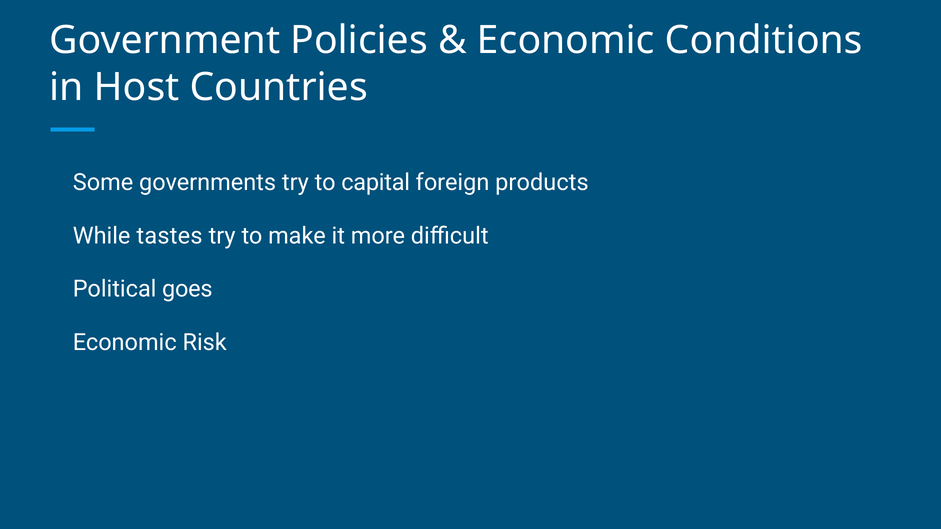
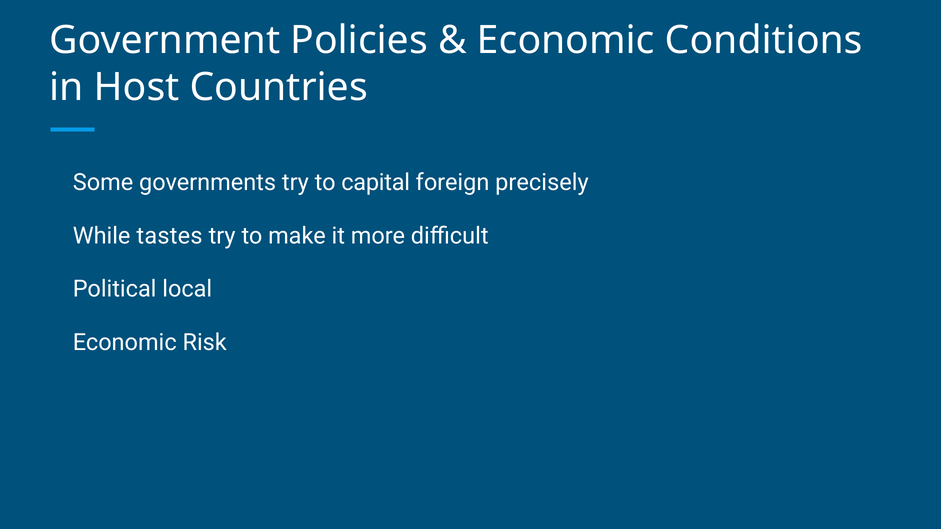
products: products -> precisely
goes: goes -> local
